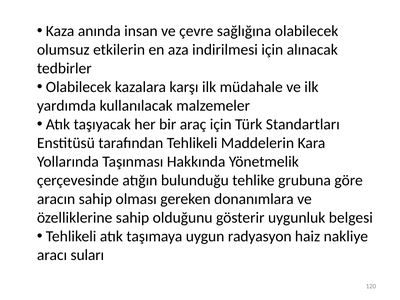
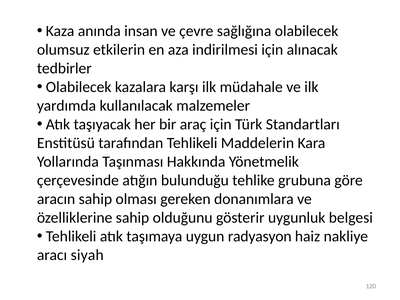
suları: suları -> siyah
